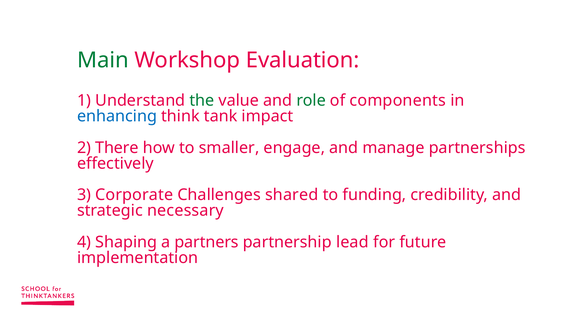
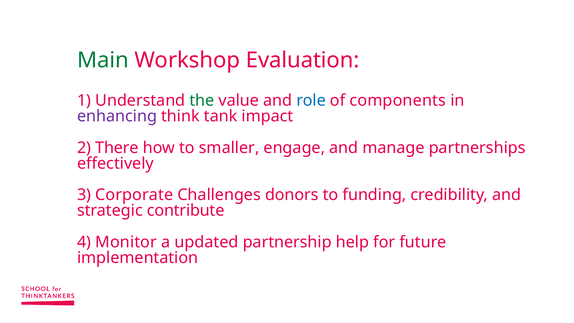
role colour: green -> blue
enhancing colour: blue -> purple
shared: shared -> donors
necessary: necessary -> contribute
Shaping: Shaping -> Monitor
partners: partners -> updated
lead: lead -> help
